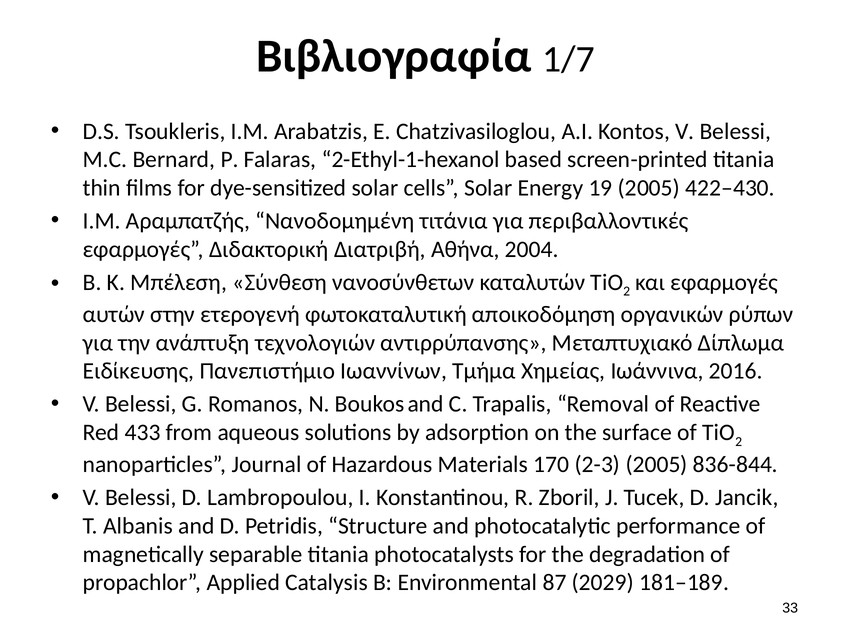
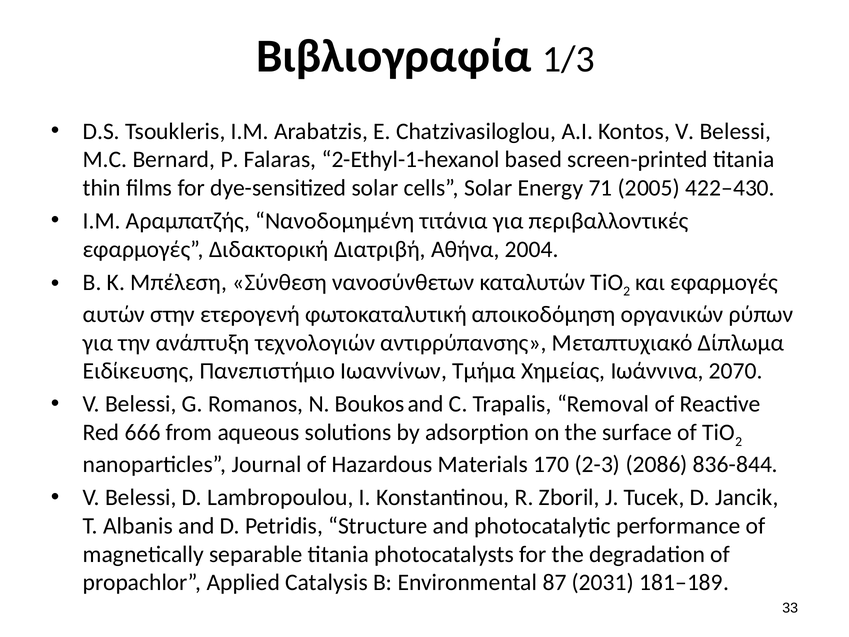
1/7: 1/7 -> 1/3
19: 19 -> 71
2016: 2016 -> 2070
433: 433 -> 666
2-3 2005: 2005 -> 2086
2029: 2029 -> 2031
